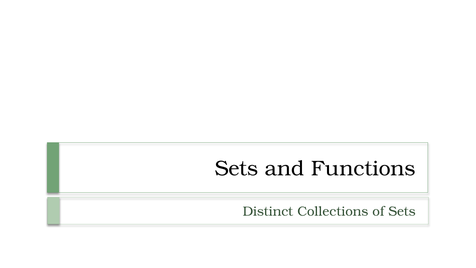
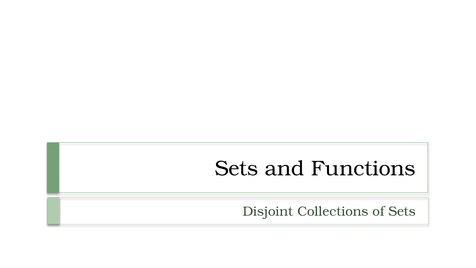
Distinct: Distinct -> Disjoint
